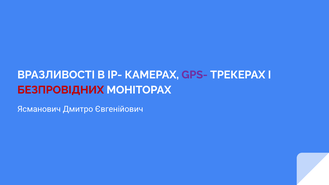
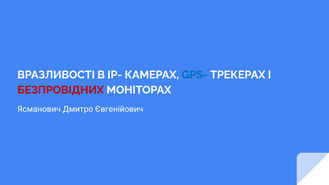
GPS- colour: purple -> blue
